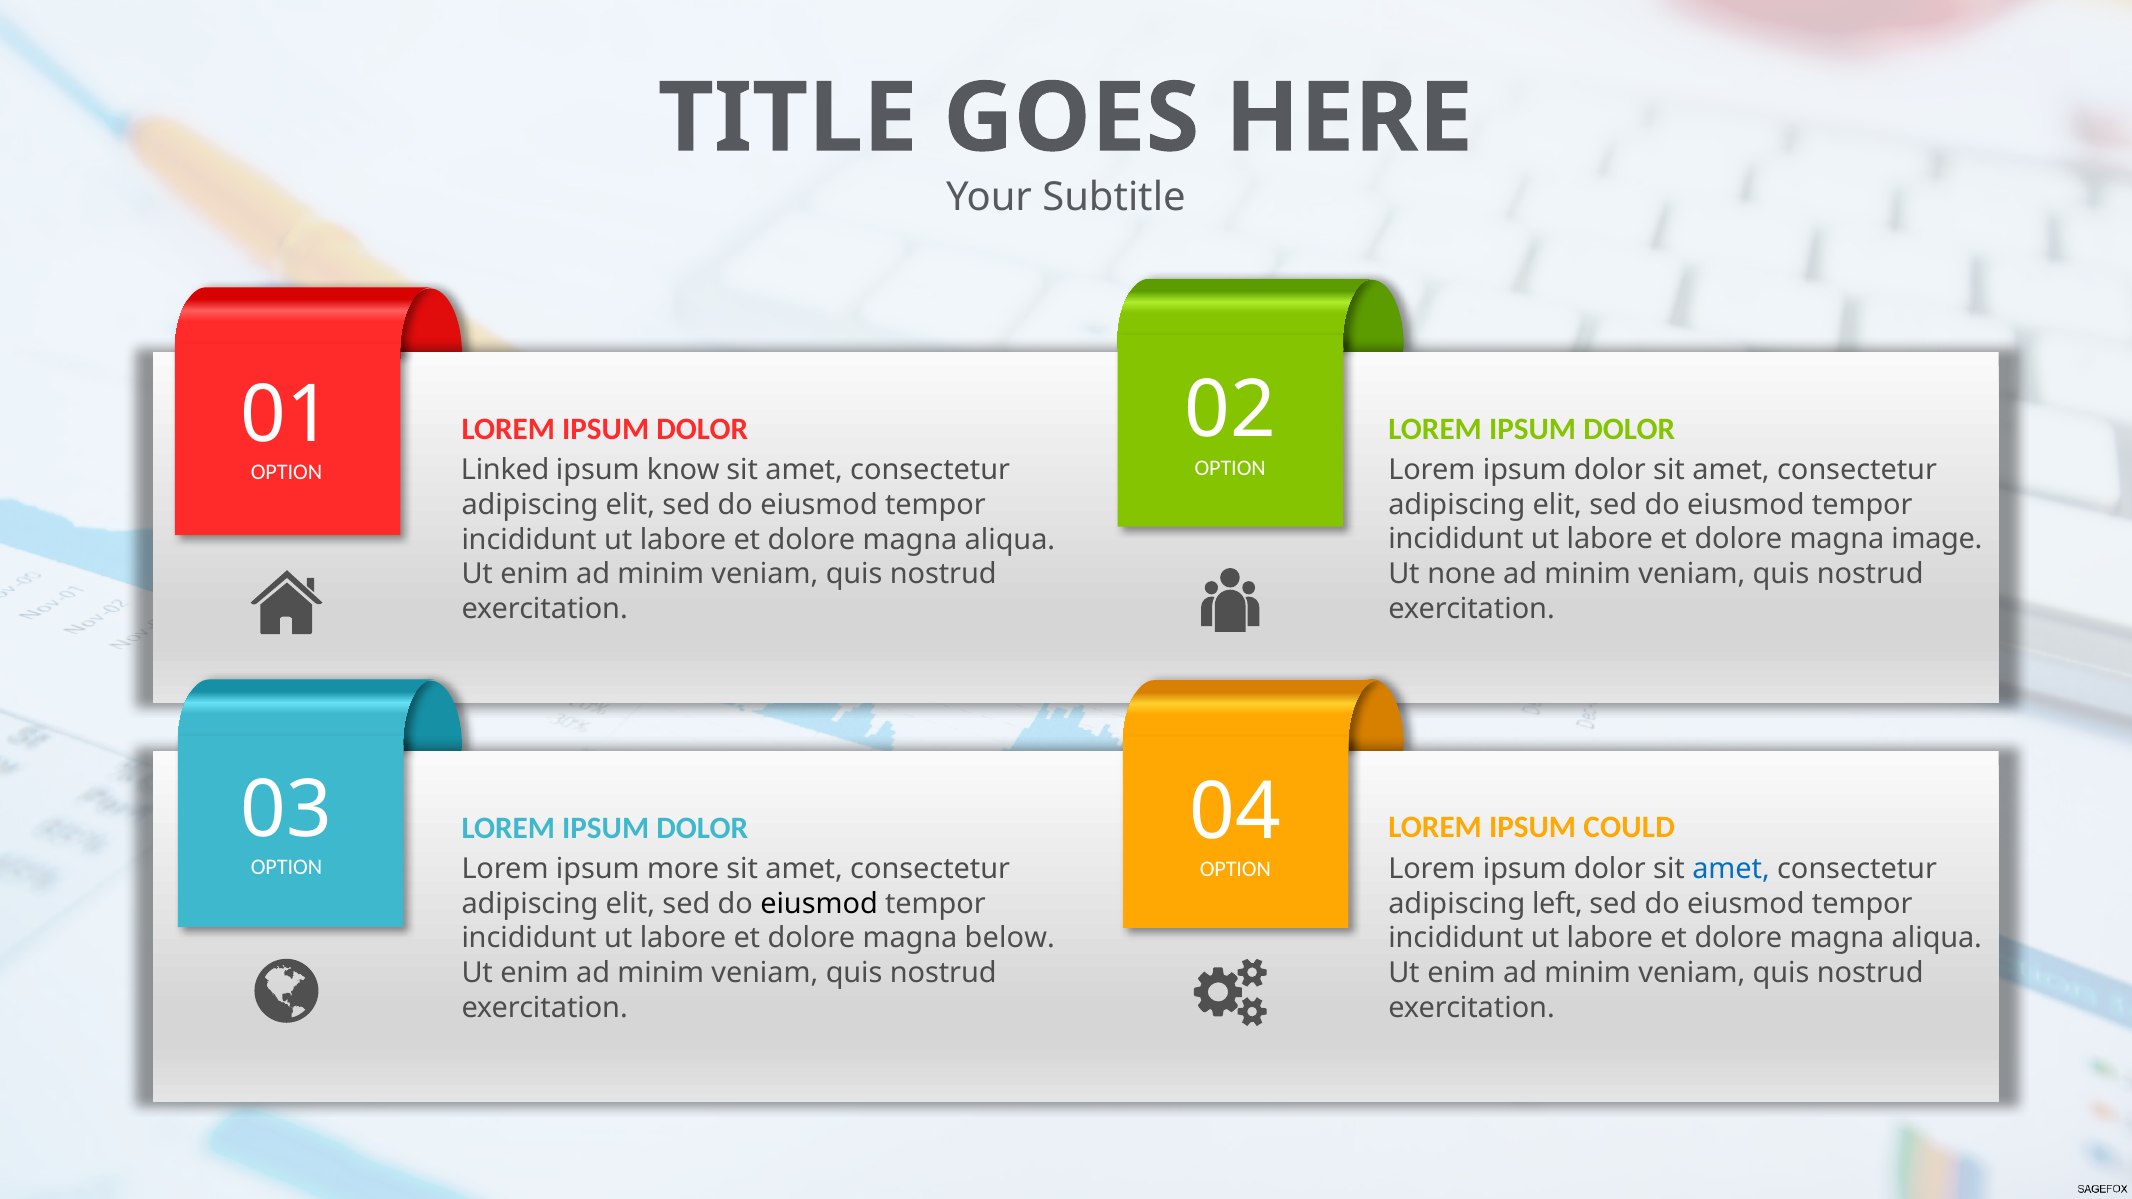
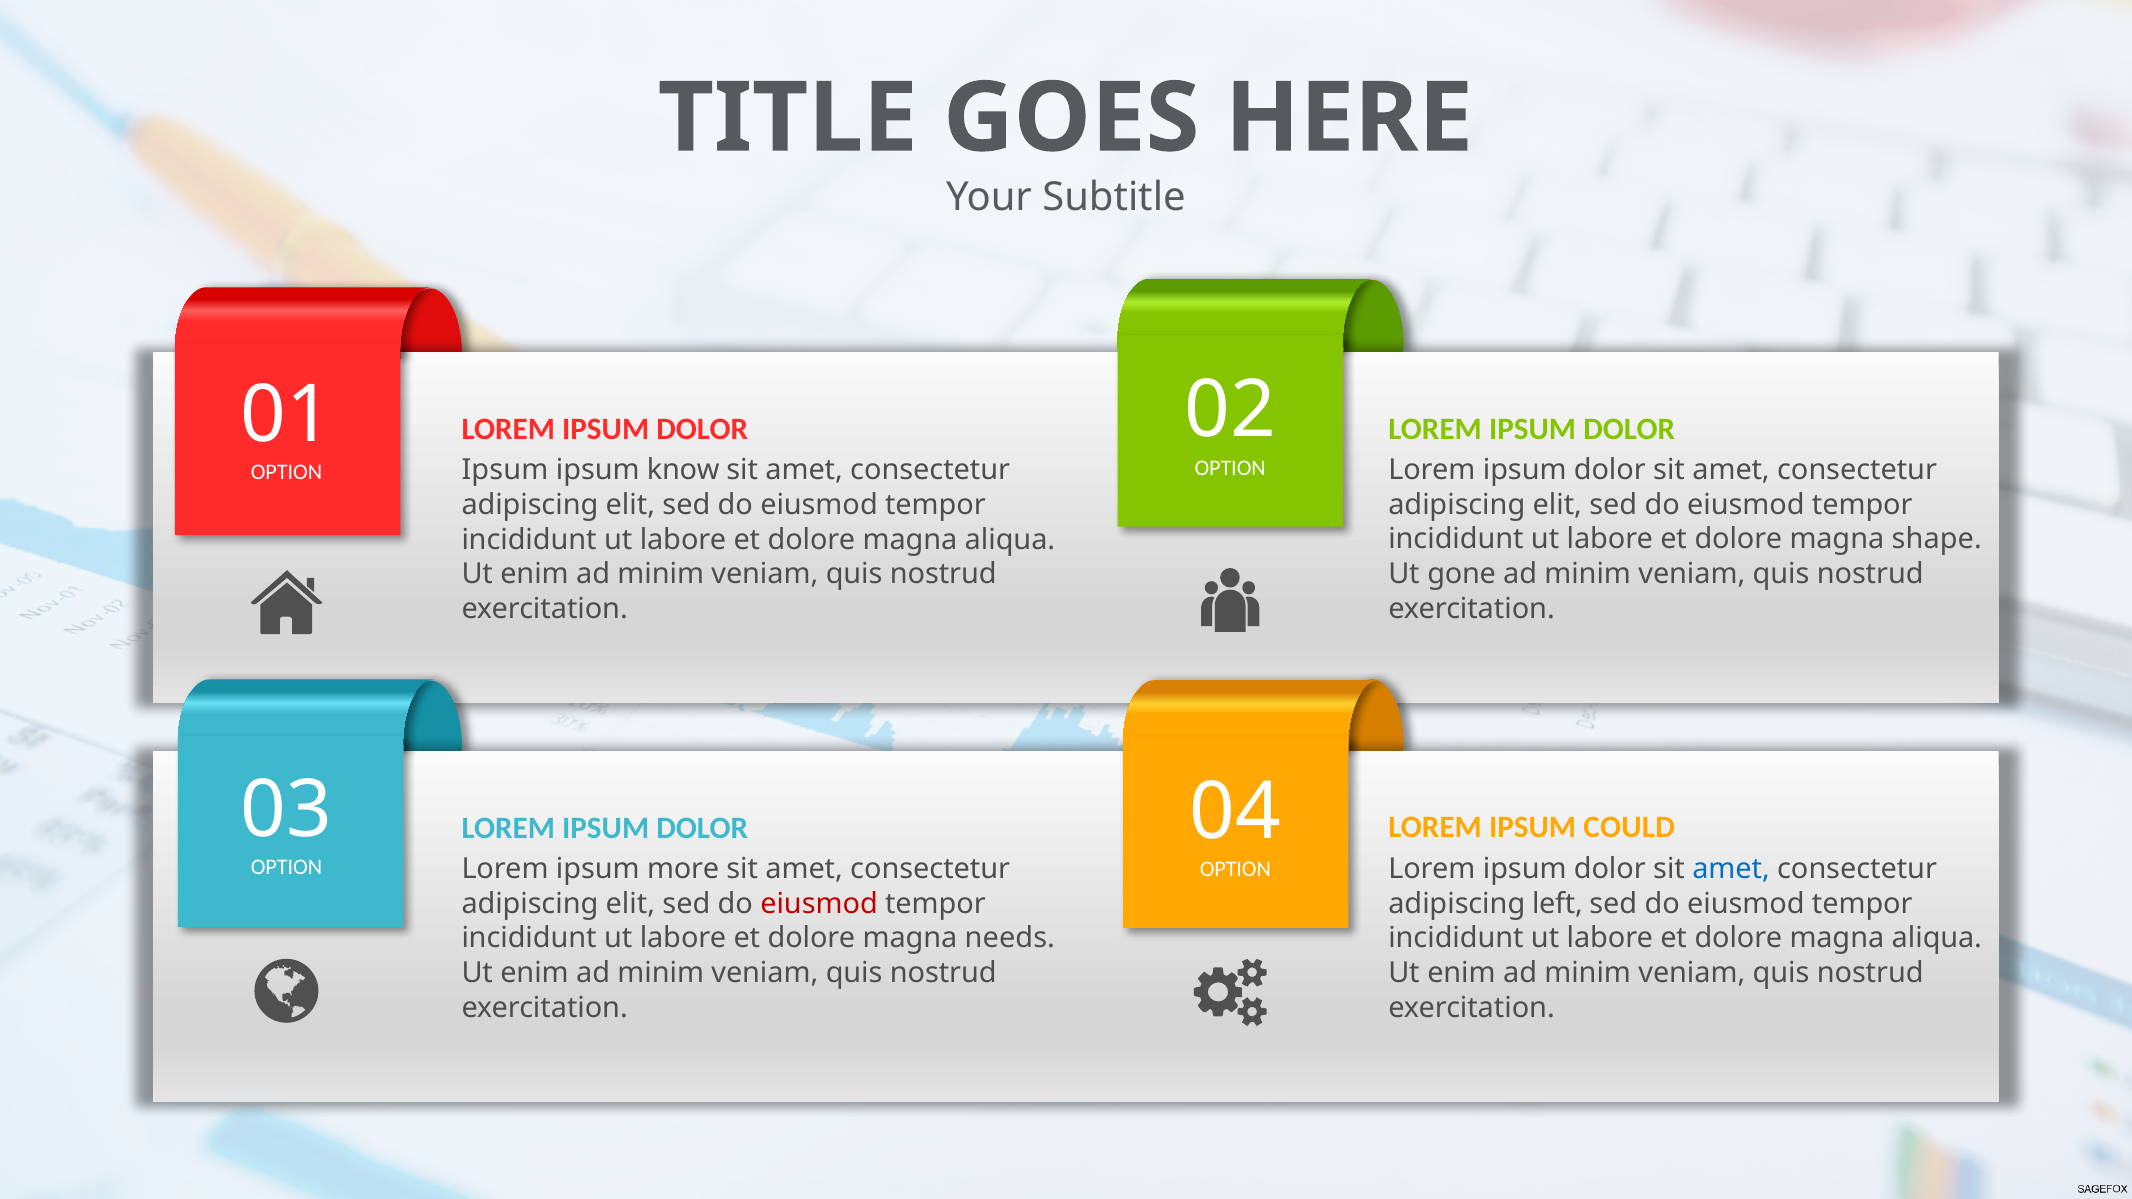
Linked at (505, 470): Linked -> Ipsum
image: image -> shape
none: none -> gone
eiusmod at (819, 904) colour: black -> red
below: below -> needs
